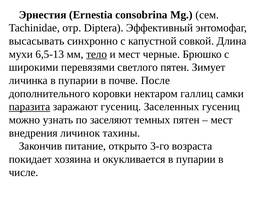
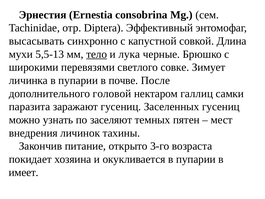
6,5-13: 6,5-13 -> 5,5-13
и мест: мест -> лука
светлого пятен: пятен -> совке
коровки: коровки -> головой
паразита underline: present -> none
числе: числе -> имеет
